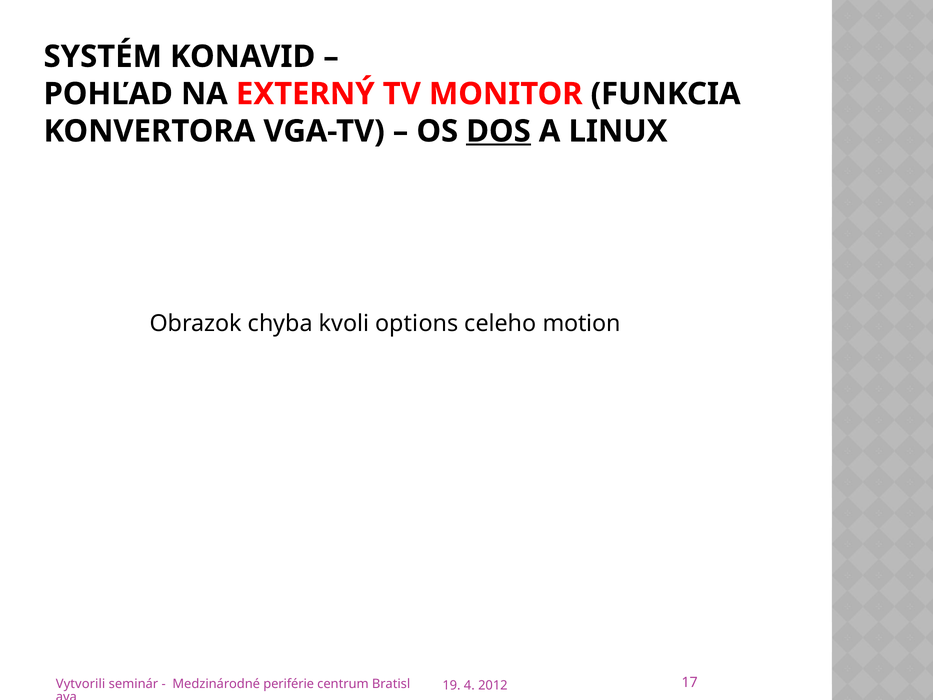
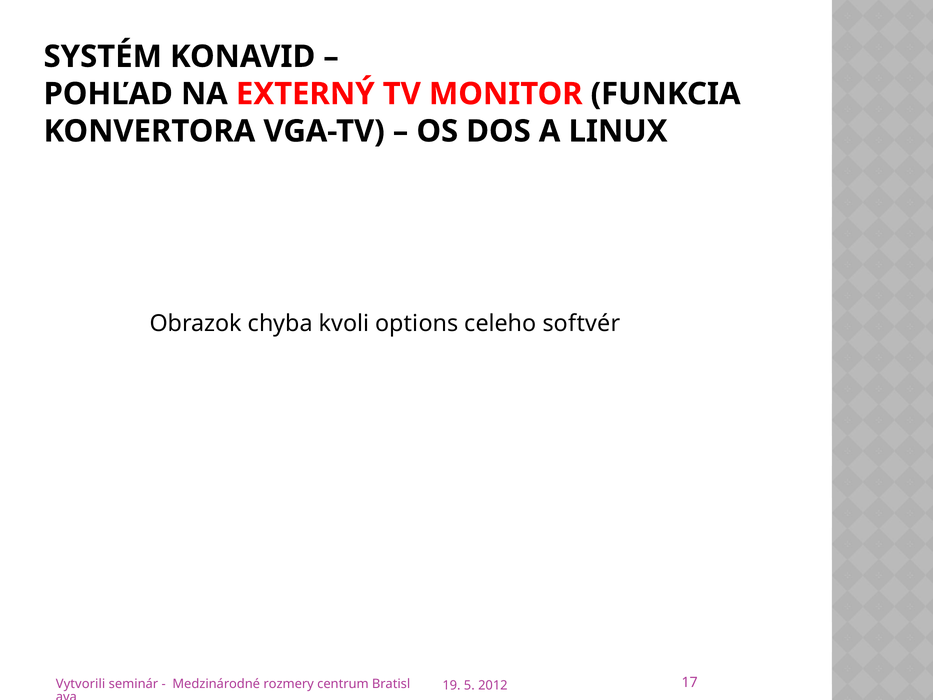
DOS underline: present -> none
motion: motion -> softvér
periférie: periférie -> rozmery
4: 4 -> 5
